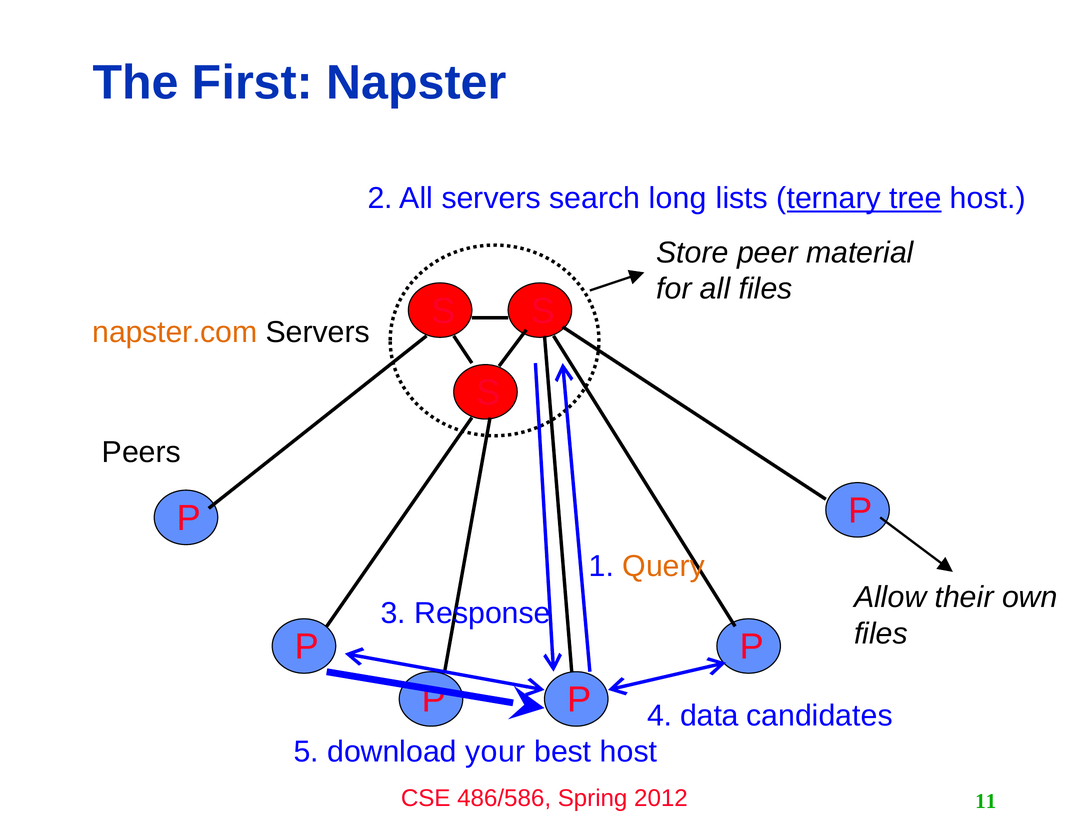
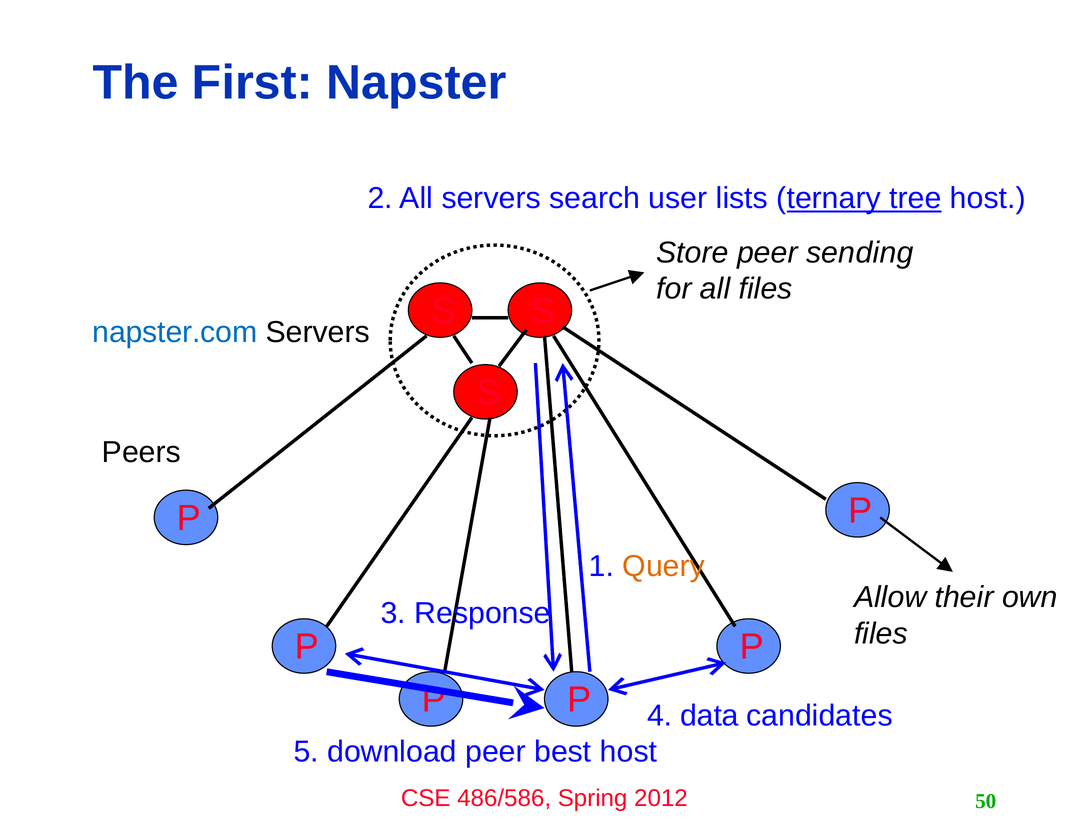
long: long -> user
material: material -> sending
napster.com colour: orange -> blue
download your: your -> peer
11: 11 -> 50
